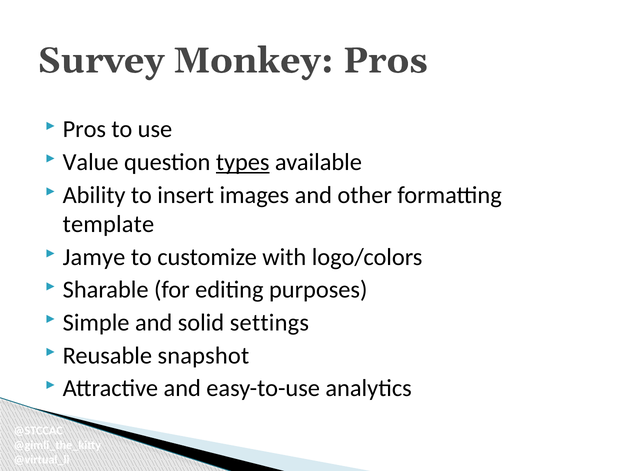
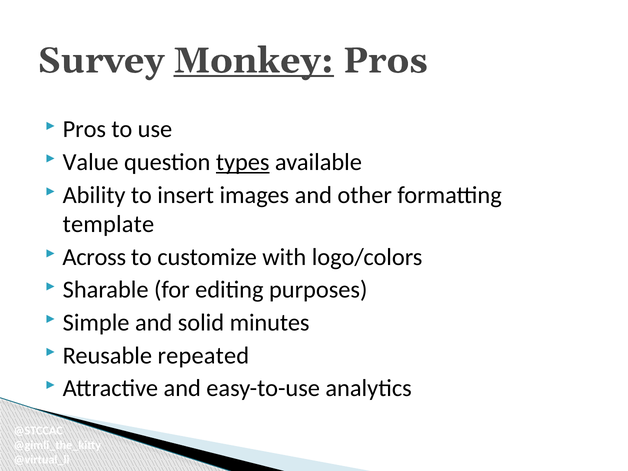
Monkey underline: none -> present
Jamye: Jamye -> Across
settings: settings -> minutes
snapshot: snapshot -> repeated
